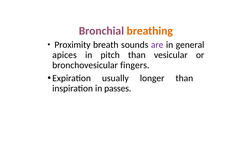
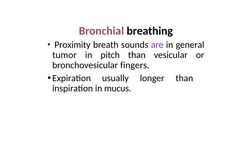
breathing colour: orange -> black
apices: apices -> tumor
passes: passes -> mucus
